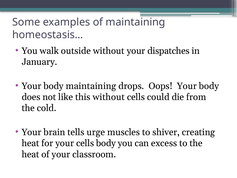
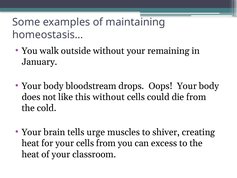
dispatches: dispatches -> remaining
body maintaining: maintaining -> bloodstream
cells body: body -> from
